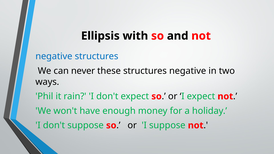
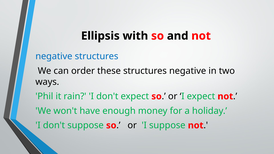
never: never -> order
